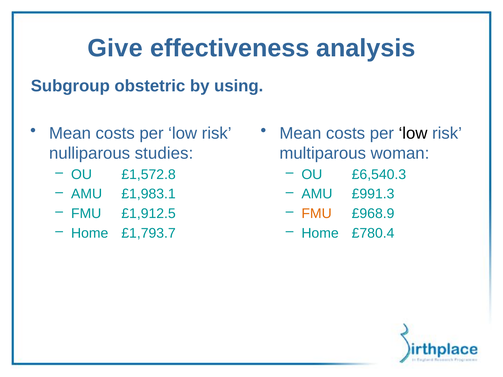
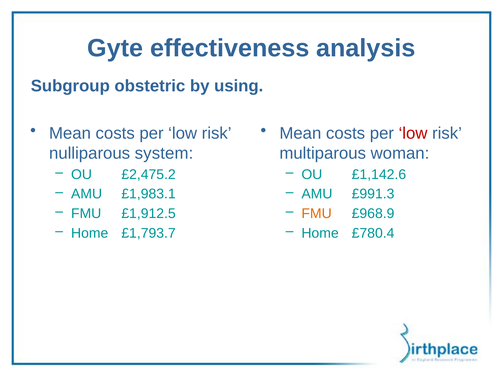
Give: Give -> Gyte
low at (413, 133) colour: black -> red
studies: studies -> system
£1,572.8: £1,572.8 -> £2,475.2
£6,540.3: £6,540.3 -> £1,142.6
